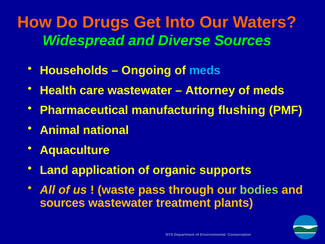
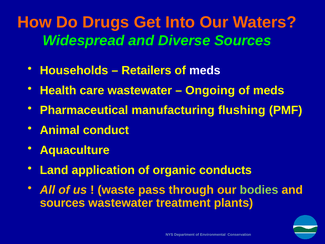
Ongoing: Ongoing -> Retailers
meds at (205, 70) colour: light blue -> white
Attorney: Attorney -> Ongoing
national: national -> conduct
supports: supports -> conducts
